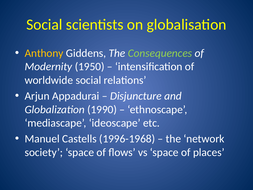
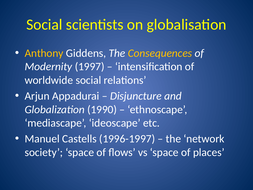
Consequences colour: light green -> yellow
1950: 1950 -> 1997
1996-1968: 1996-1968 -> 1996-1997
